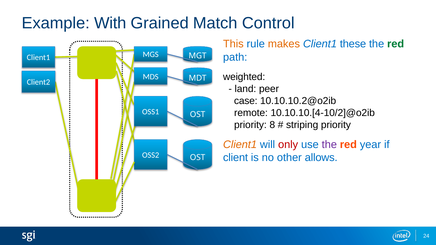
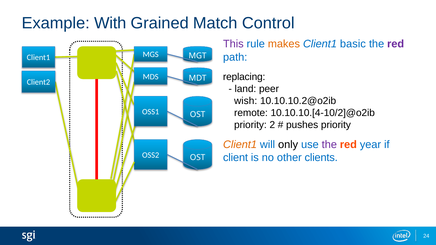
This colour: orange -> purple
these: these -> basic
red at (396, 44) colour: green -> purple
weighted: weighted -> replacing
case: case -> wish
8: 8 -> 2
striping: striping -> pushes
only colour: red -> black
allows: allows -> clients
